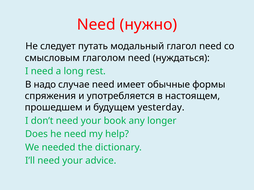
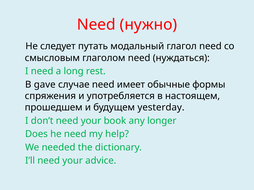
надо: надо -> gave
